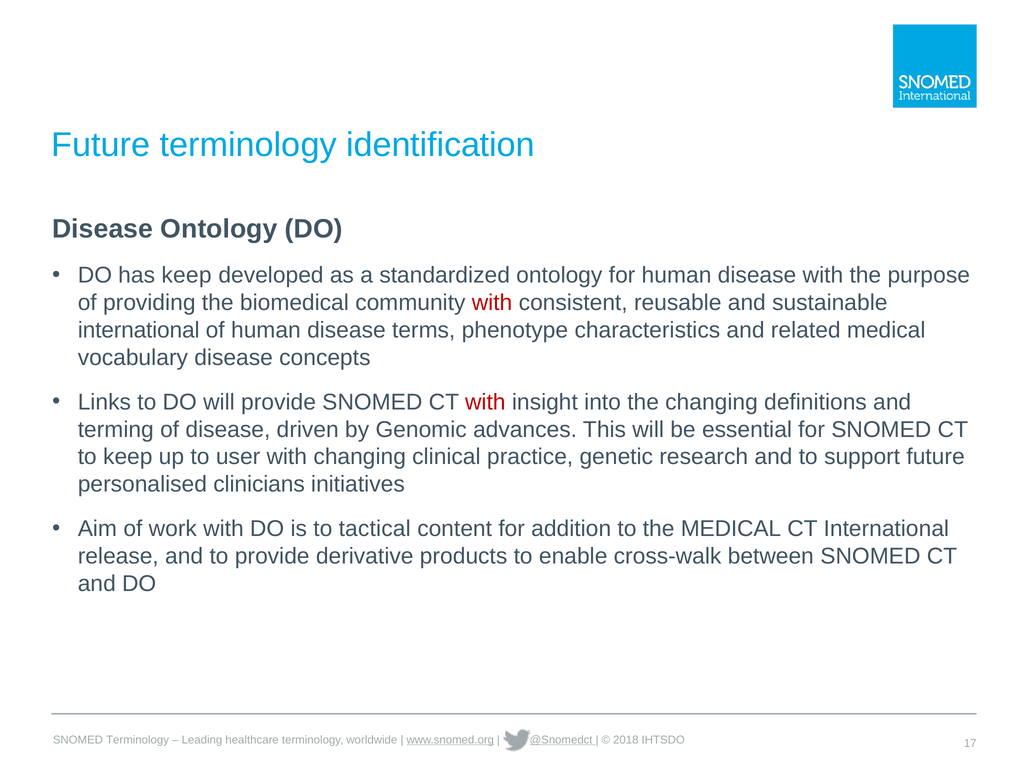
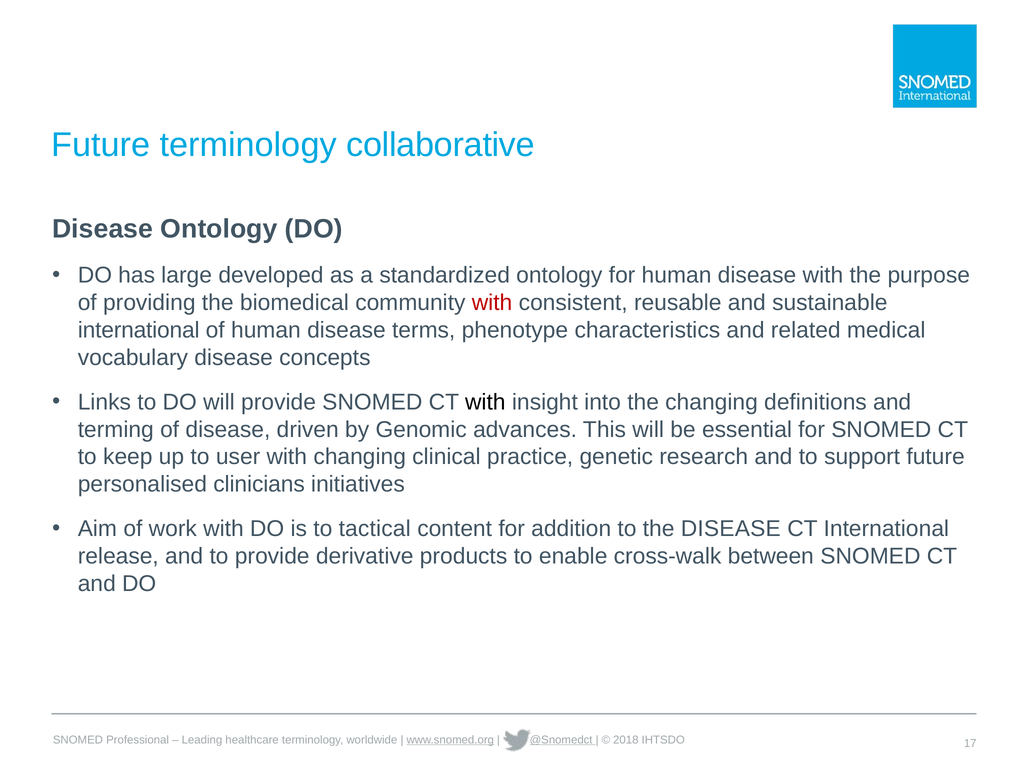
identification: identification -> collaborative
has keep: keep -> large
with at (485, 402) colour: red -> black
the MEDICAL: MEDICAL -> DISEASE
SNOMED Terminology: Terminology -> Professional
